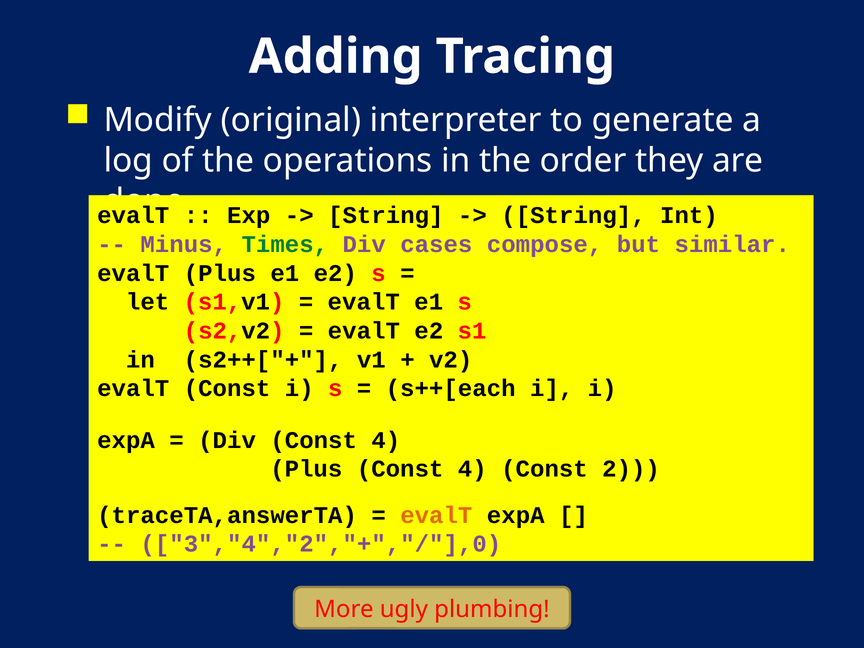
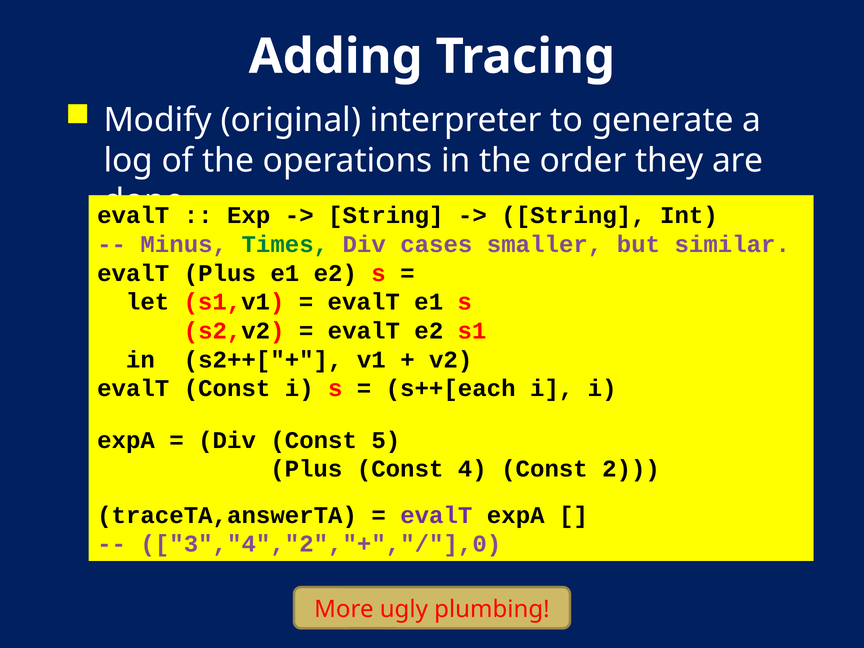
compose: compose -> smaller
Div Const 4: 4 -> 5
evalT at (436, 515) colour: orange -> purple
